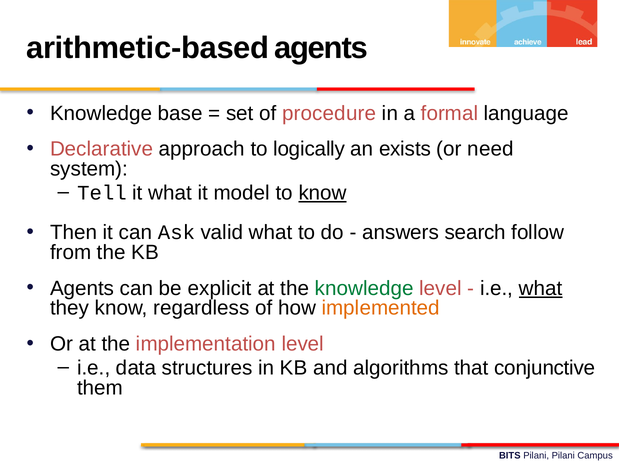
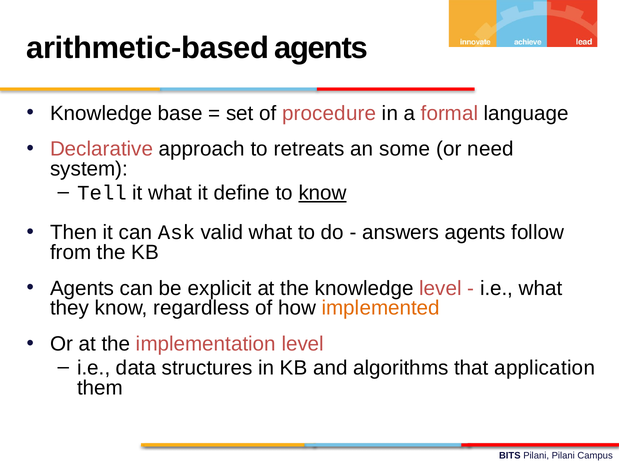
logically: logically -> retreats
exists: exists -> some
model: model -> define
answers search: search -> agents
knowledge at (364, 288) colour: green -> black
what at (541, 288) underline: present -> none
conjunctive: conjunctive -> application
